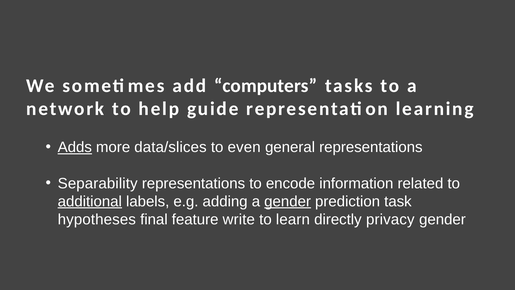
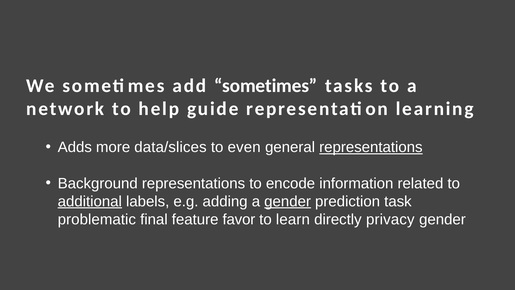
add computers: computers -> sometimes
Adds underline: present -> none
representations at (371, 147) underline: none -> present
Separability: Separability -> Background
hypotheses: hypotheses -> problematic
write: write -> favor
